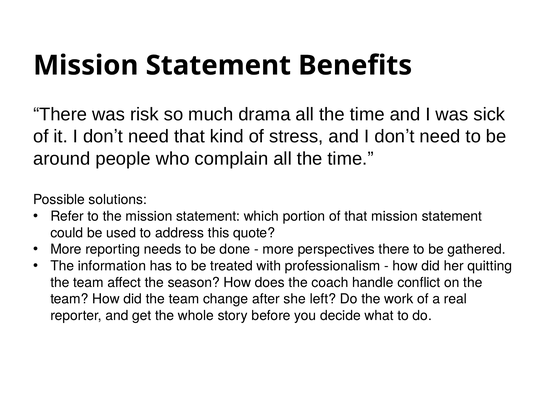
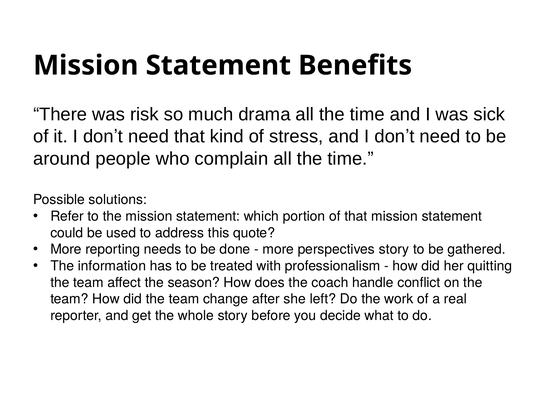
perspectives there: there -> story
